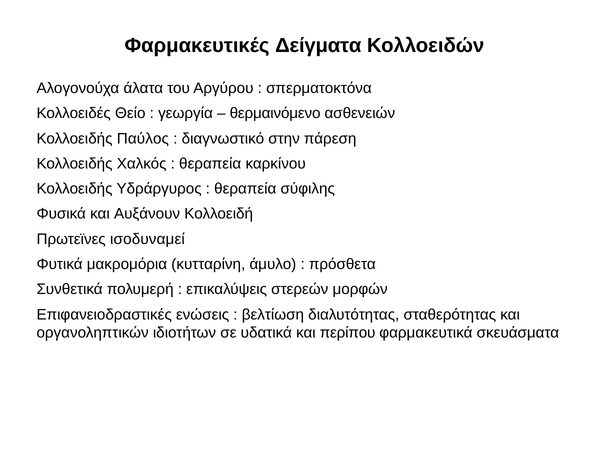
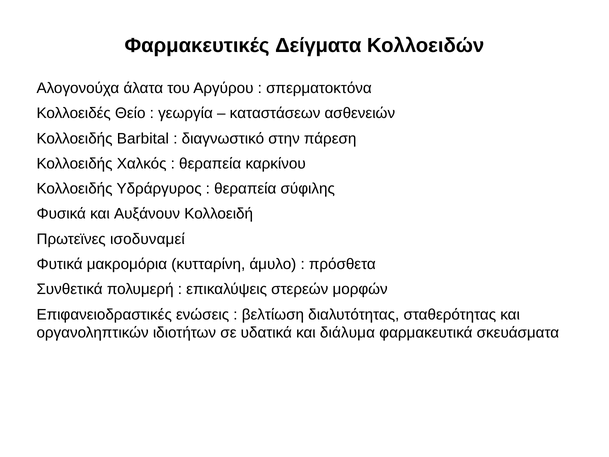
θερμαινόμενο: θερμαινόμενο -> καταστάσεων
Παύλος: Παύλος -> Barbital
περίπου: περίπου -> διάλυμα
